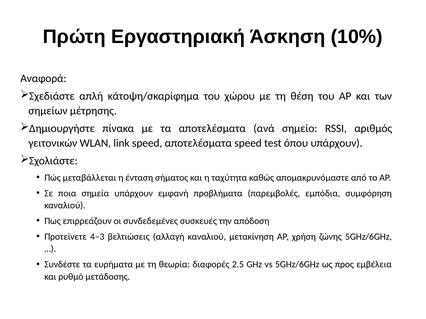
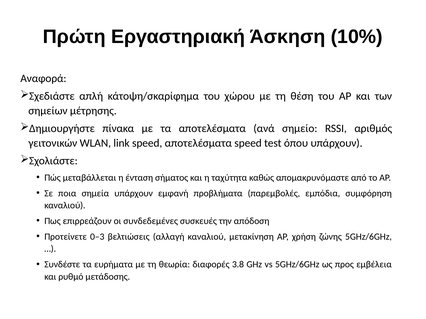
4–3: 4–3 -> 0–3
2.5: 2.5 -> 3.8
